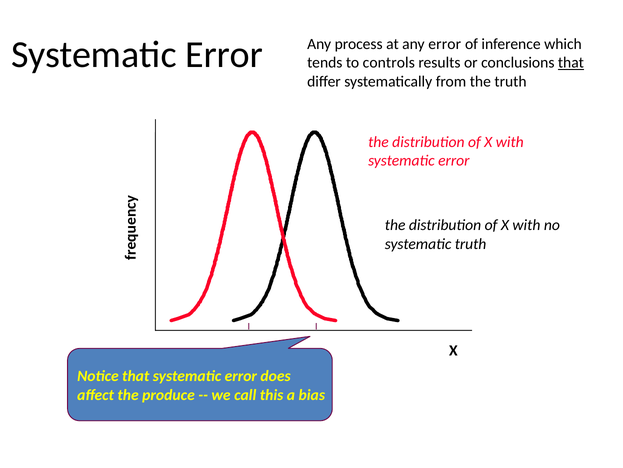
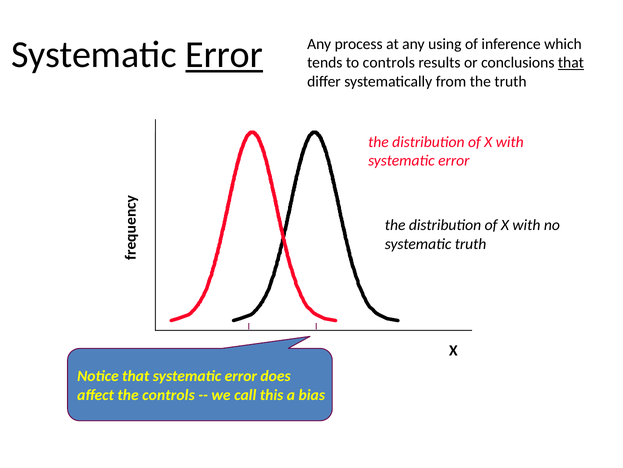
Error at (224, 55) underline: none -> present
any error: error -> using
the produce: produce -> controls
